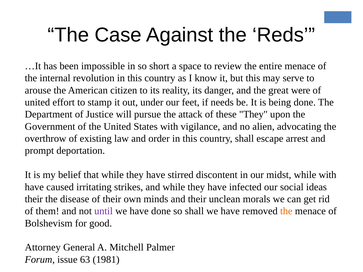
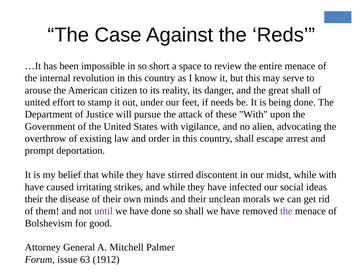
great were: were -> shall
these They: They -> With
the at (286, 211) colour: orange -> purple
1981: 1981 -> 1912
